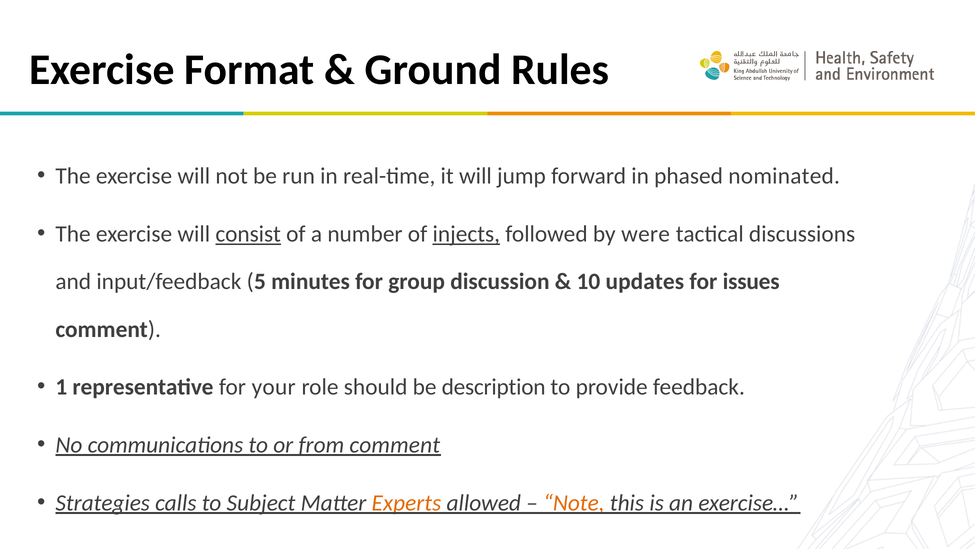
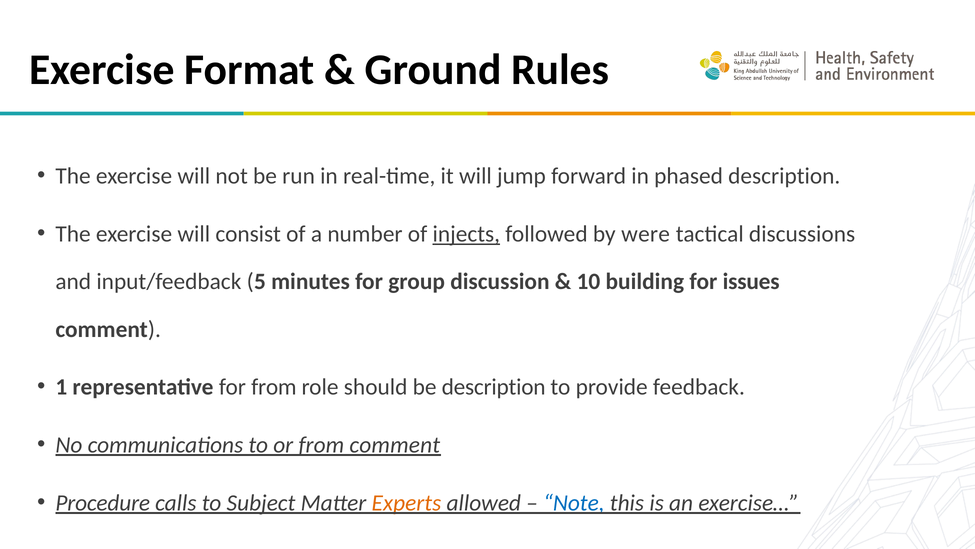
phased nominated: nominated -> description
consist underline: present -> none
updates: updates -> building
for your: your -> from
Strategies: Strategies -> Procedure
Note colour: orange -> blue
